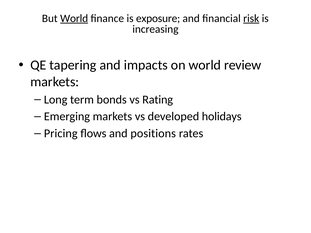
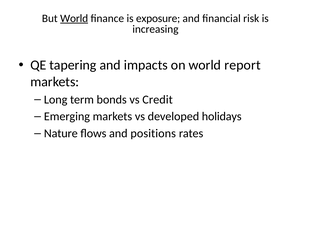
risk underline: present -> none
review: review -> report
Rating: Rating -> Credit
Pricing: Pricing -> Nature
